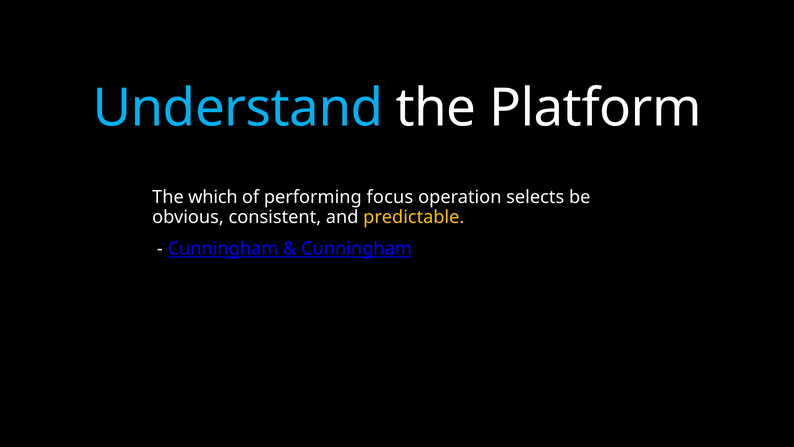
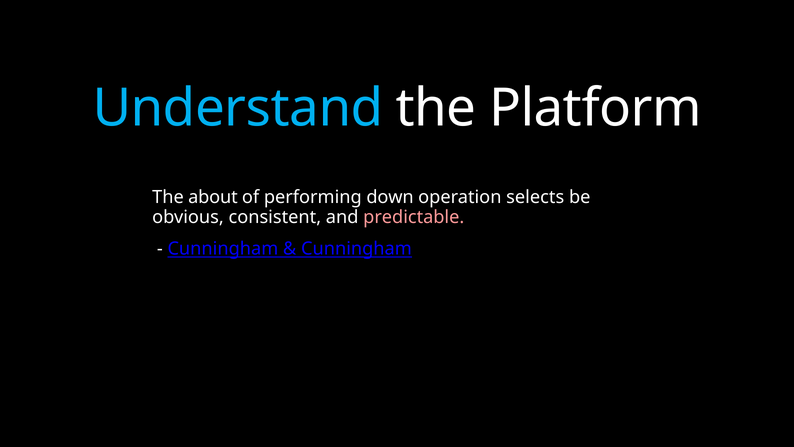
which: which -> about
focus: focus -> down
predictable colour: yellow -> pink
